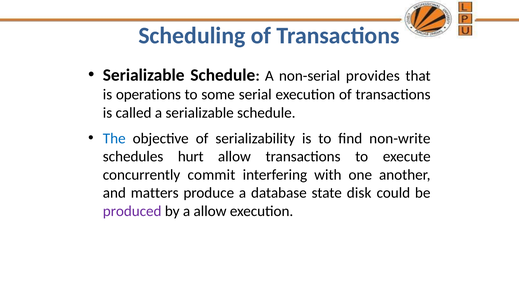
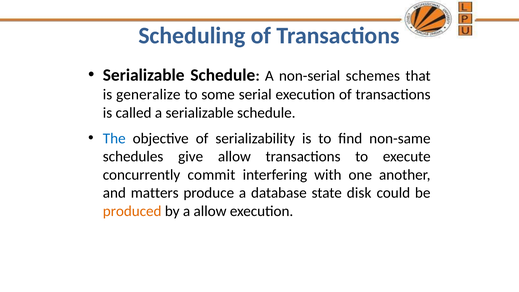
provides: provides -> schemes
operations: operations -> generalize
non-write: non-write -> non-same
hurt: hurt -> give
produced colour: purple -> orange
